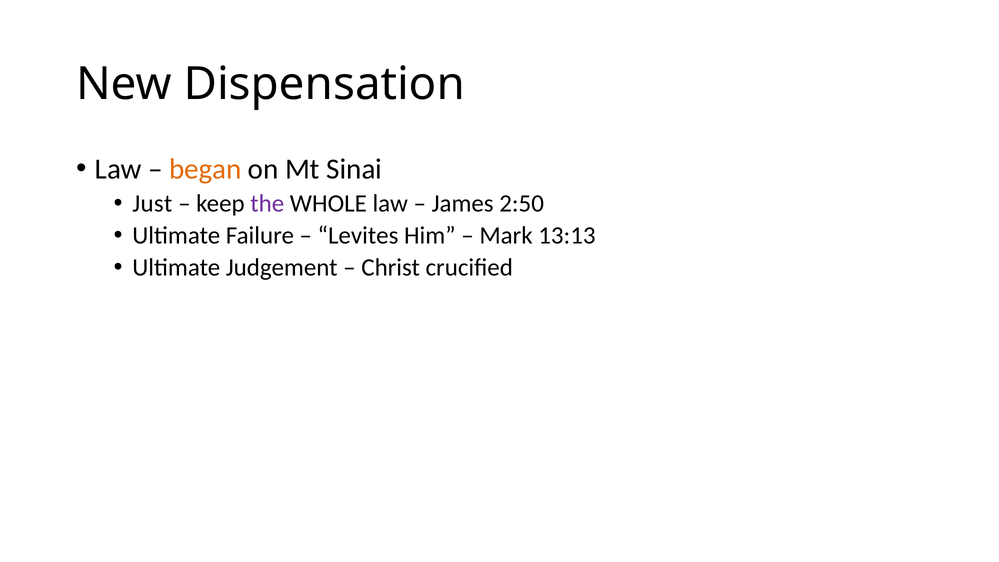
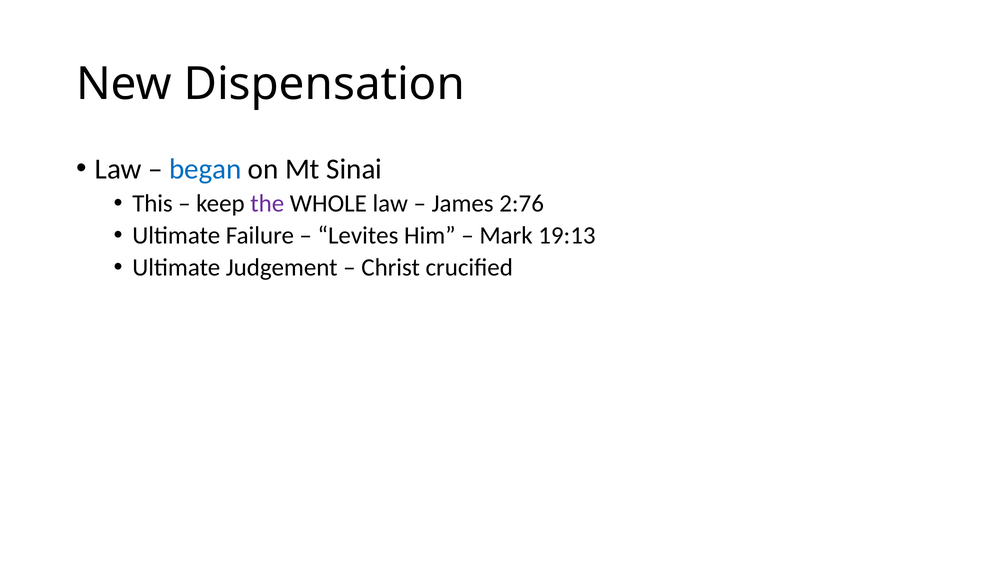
began colour: orange -> blue
Just: Just -> This
2:50: 2:50 -> 2:76
13:13: 13:13 -> 19:13
